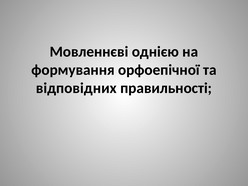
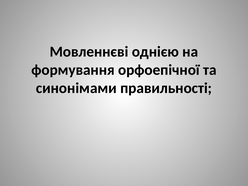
відповідних: відповідних -> синонімами
